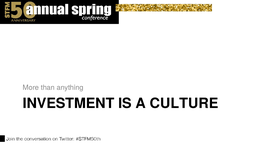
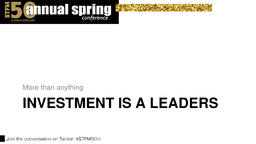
CULTURE: CULTURE -> LEADERS
